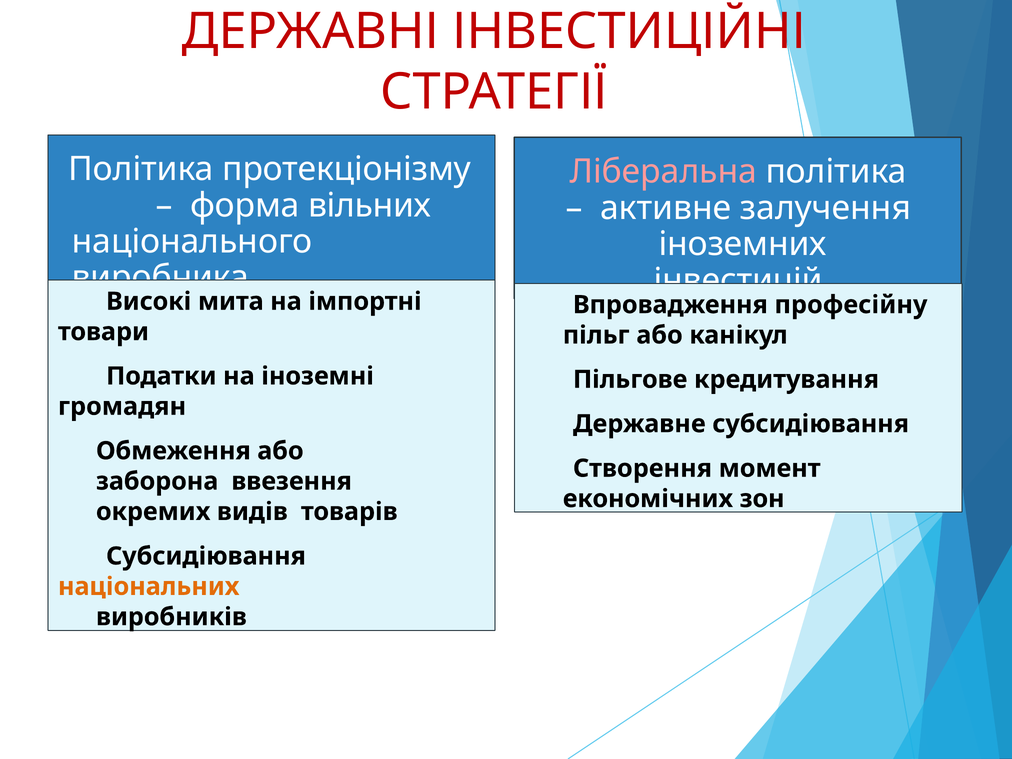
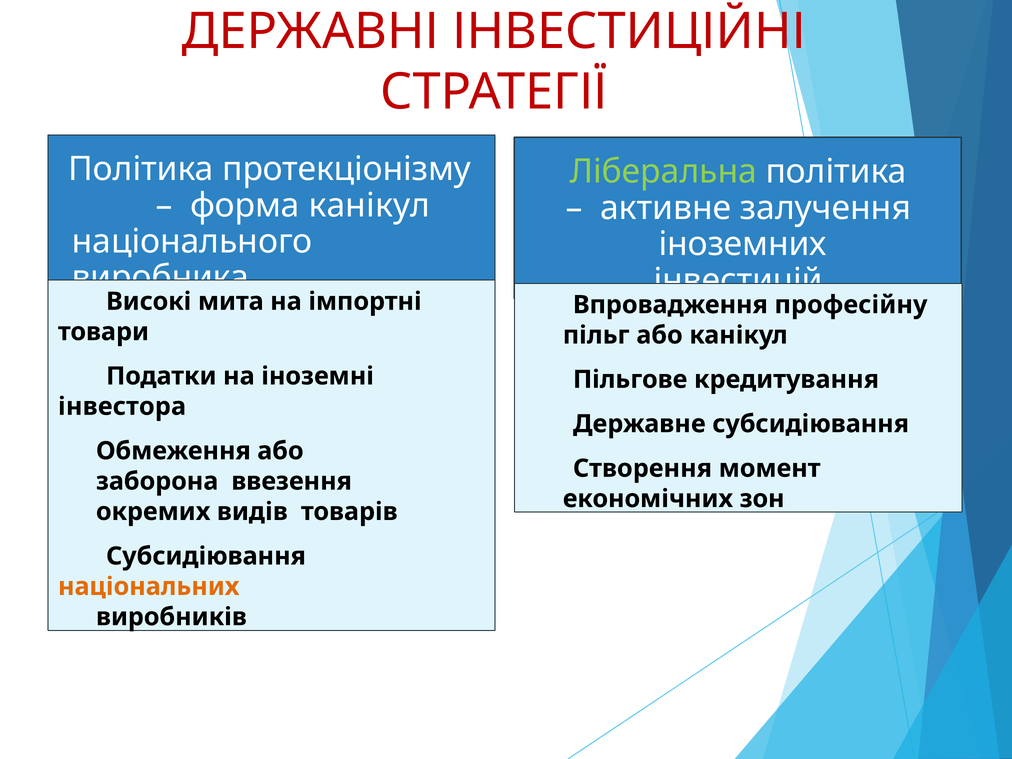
Ліберальна colour: pink -> light green
форма вільних: вільних -> канікул
громадян: громадян -> інвестора
